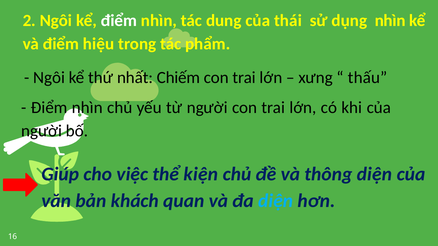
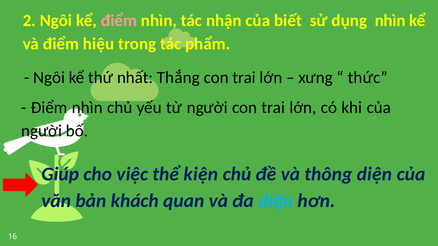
điểm at (119, 20) colour: white -> pink
dung: dung -> nhận
thái: thái -> biết
Chiếm: Chiếm -> Thắng
thấu: thấu -> thức
